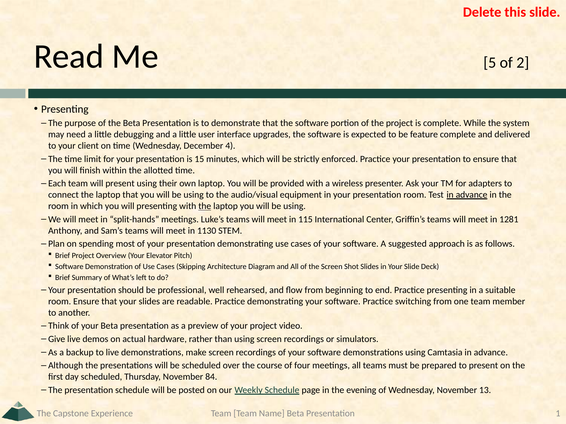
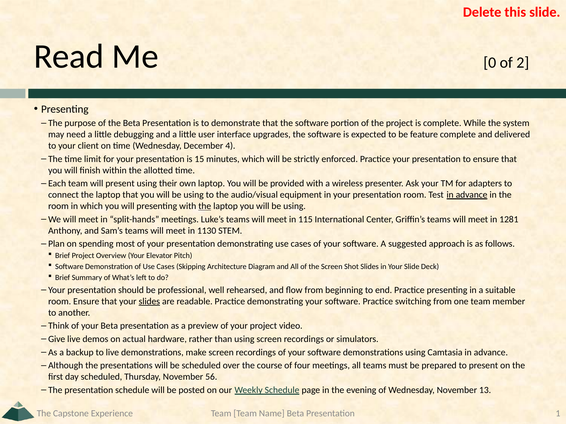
5: 5 -> 0
slides at (149, 302) underline: none -> present
84: 84 -> 56
